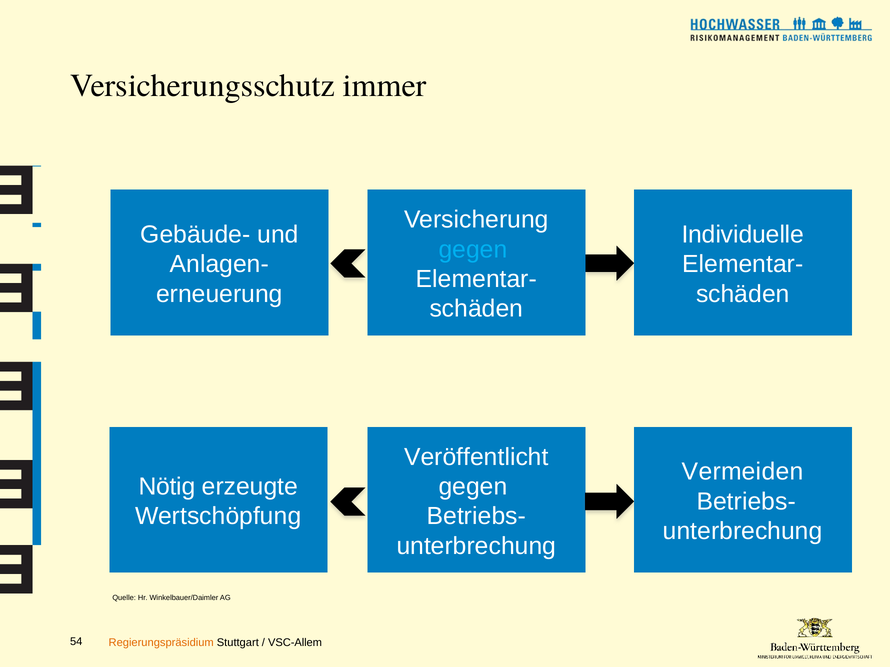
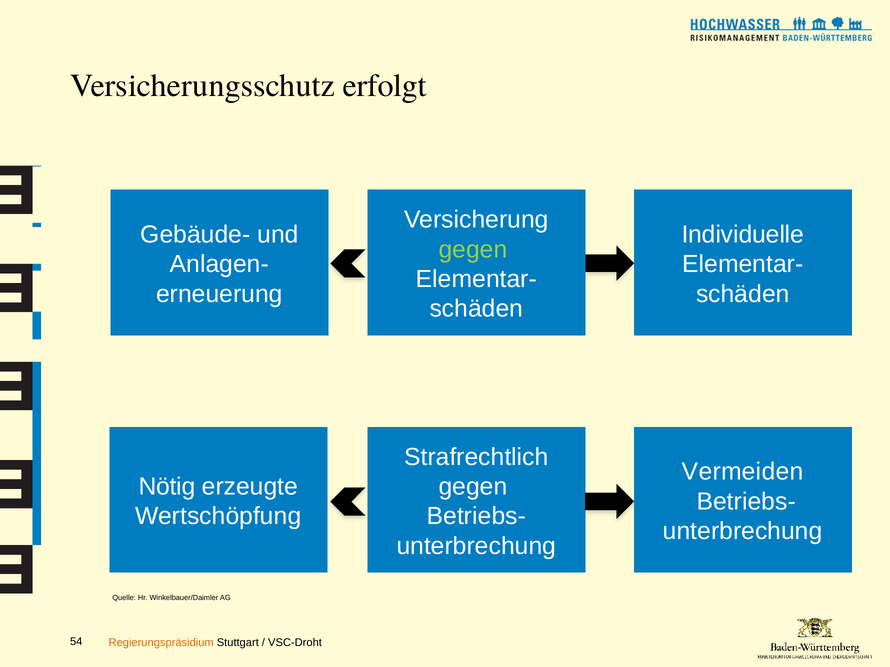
immer: immer -> erfolgt
gegen at (473, 250) colour: light blue -> light green
Veröffentlicht: Veröffentlicht -> Strafrechtlich
VSC-Allem: VSC-Allem -> VSC-Droht
